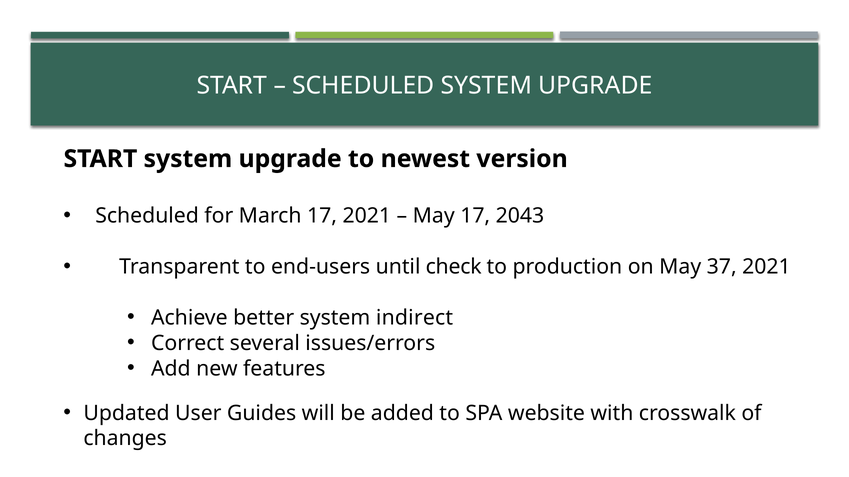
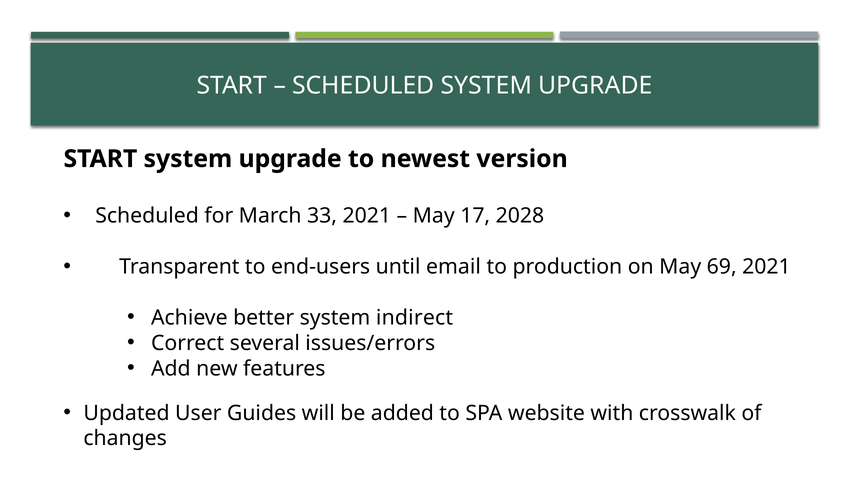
March 17: 17 -> 33
2043: 2043 -> 2028
check: check -> email
37: 37 -> 69
